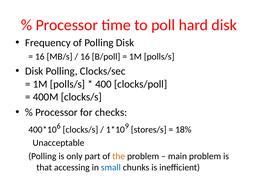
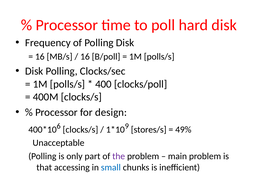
checks: checks -> design
18%: 18% -> 49%
the colour: orange -> purple
